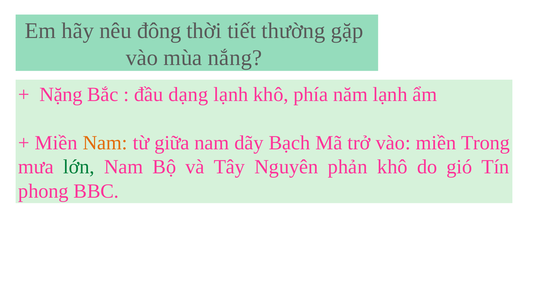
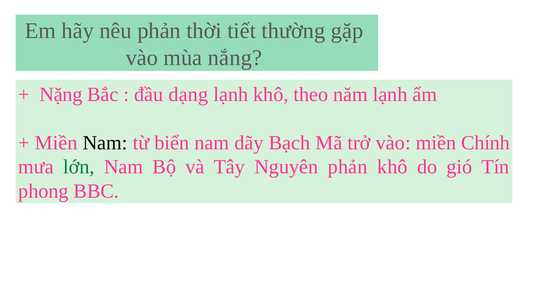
nêu đông: đông -> phản
phía: phía -> theo
Nam at (105, 143) colour: orange -> black
giữa: giữa -> biển
Trong: Trong -> Chính
